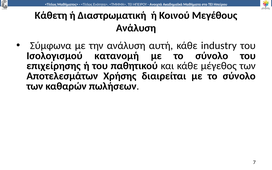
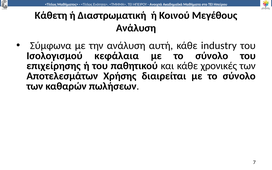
κατανομή: κατανομή -> κεφάλαια
μέγεθος: μέγεθος -> χρονικές
